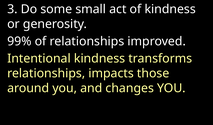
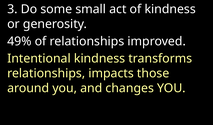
99%: 99% -> 49%
